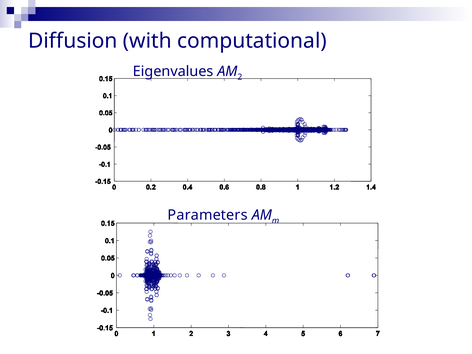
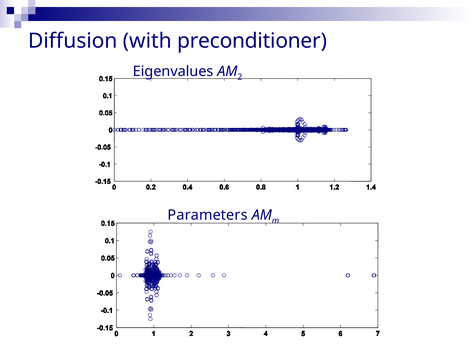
computational: computational -> preconditioner
